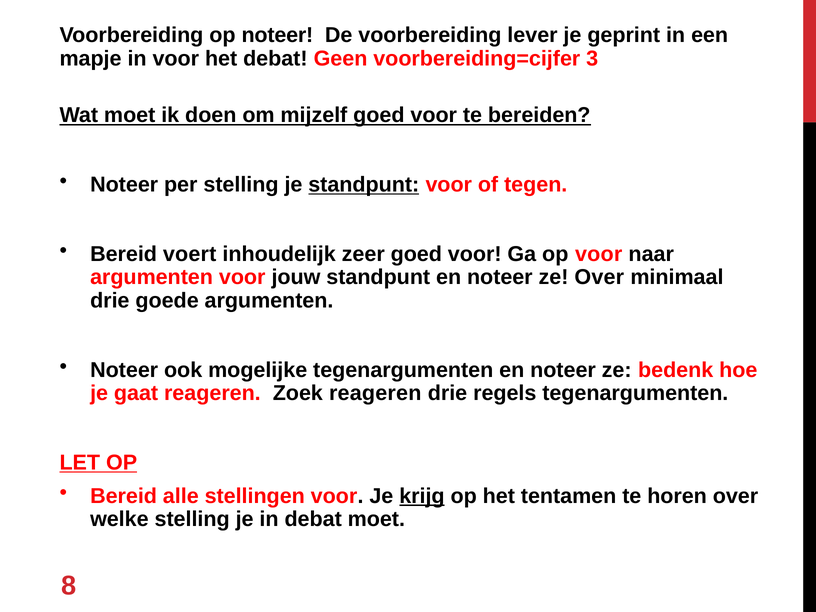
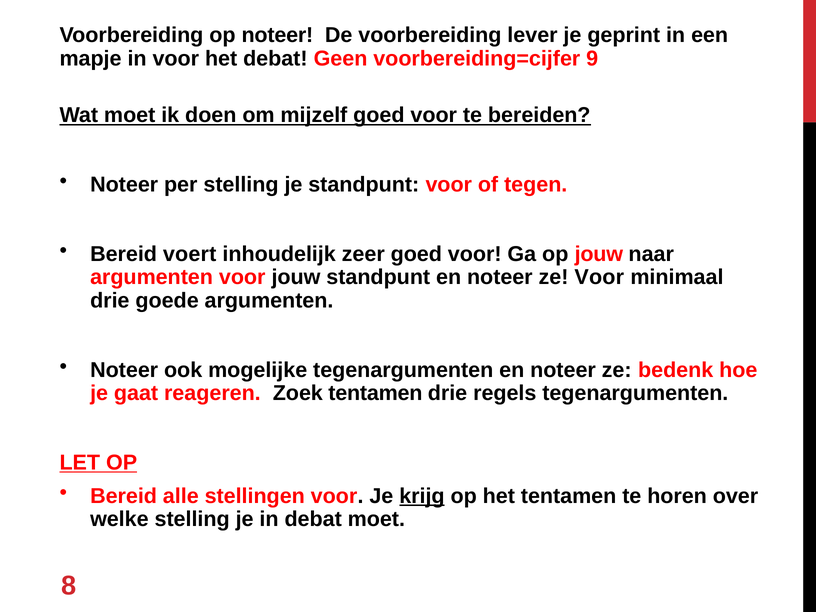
3: 3 -> 9
standpunt at (364, 185) underline: present -> none
op voor: voor -> jouw
ze Over: Over -> Voor
Zoek reageren: reageren -> tentamen
